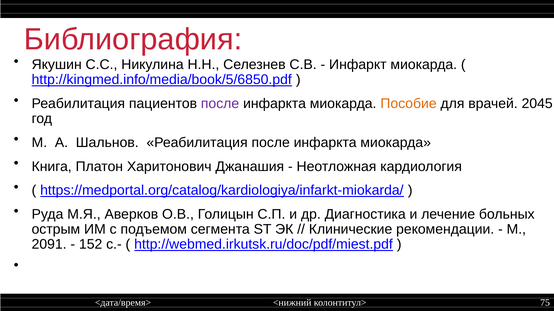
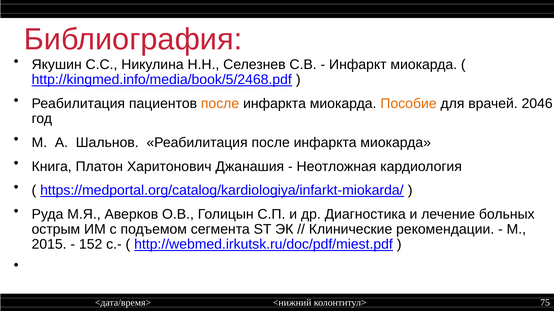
http://kingmed.info/media/book/5/6850.pdf: http://kingmed.info/media/book/5/6850.pdf -> http://kingmed.info/media/book/5/2468.pdf
после at (220, 104) colour: purple -> orange
2045: 2045 -> 2046
2091: 2091 -> 2015
